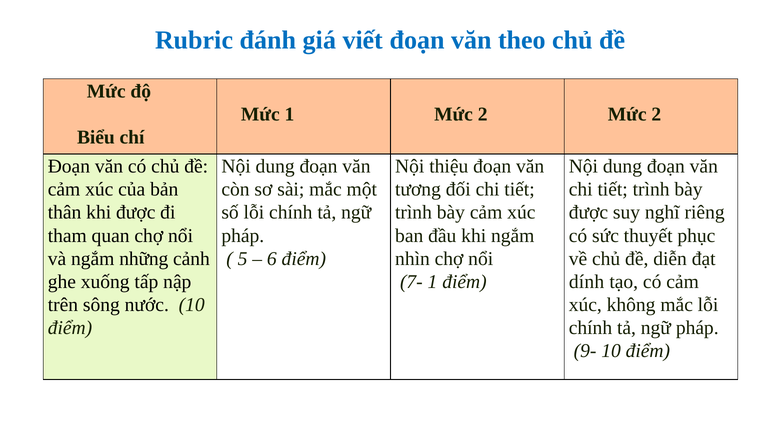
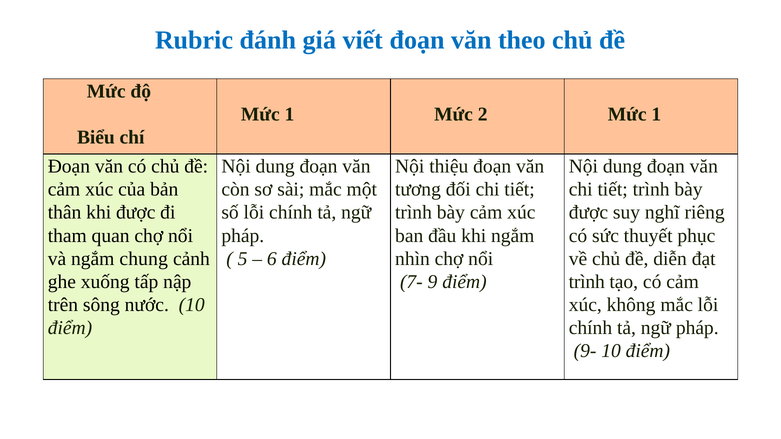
2 Mức 2: 2 -> 1
những: những -> chung
7- 1: 1 -> 9
dính at (587, 282): dính -> trình
